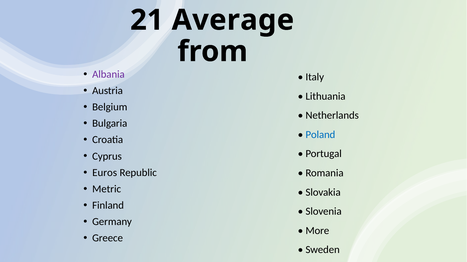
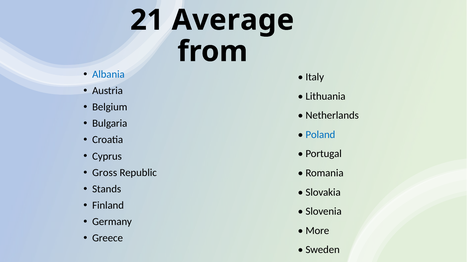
Albania colour: purple -> blue
Euros: Euros -> Gross
Metric: Metric -> Stands
